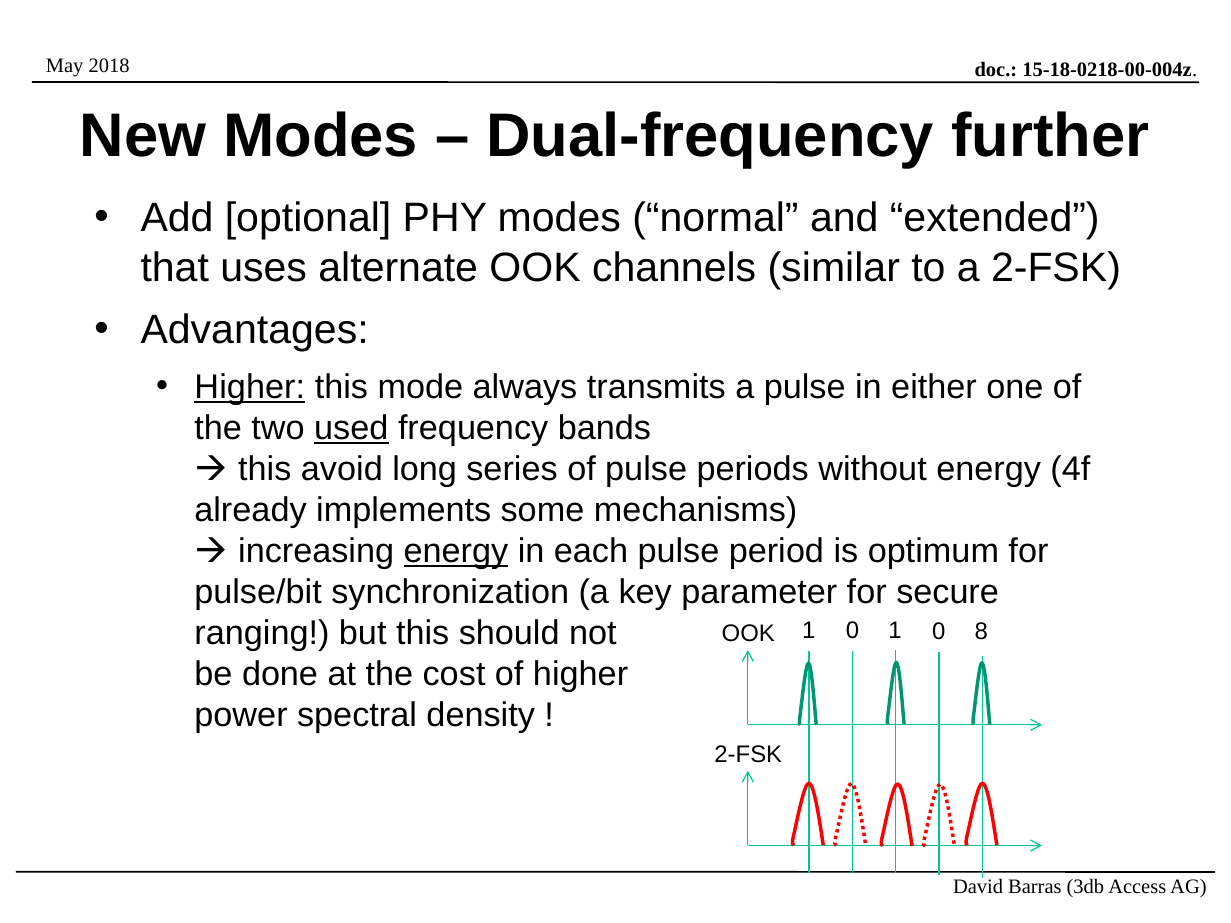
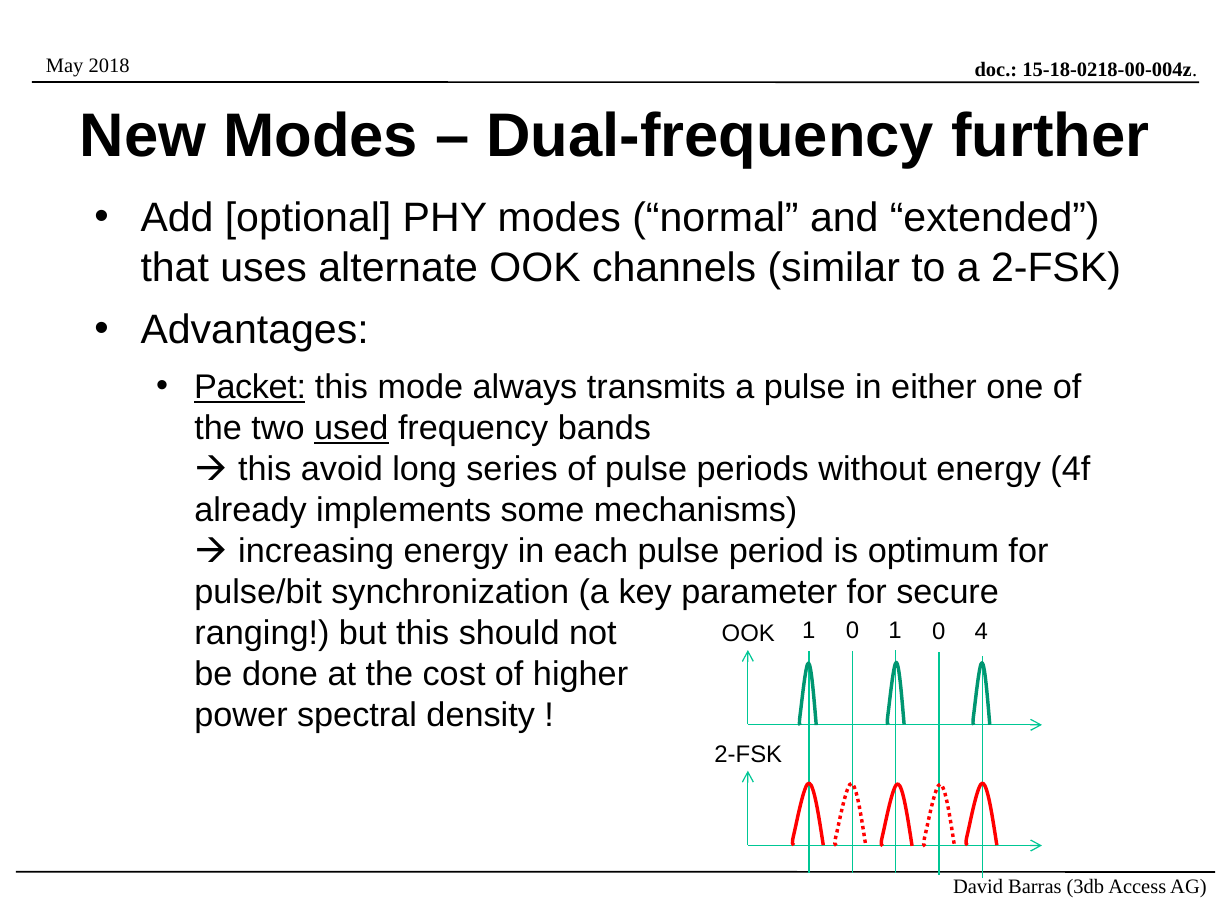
Higher at (250, 387): Higher -> Packet
energy at (456, 551) underline: present -> none
8: 8 -> 4
